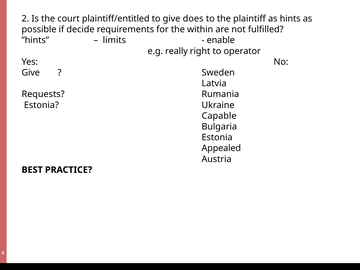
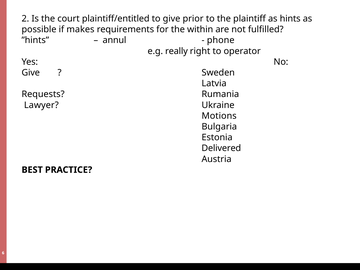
does: does -> prior
decide: decide -> makes
limits: limits -> annul
enable: enable -> phone
Estonia at (41, 105): Estonia -> Lawyer
Capable: Capable -> Motions
Appealed: Appealed -> Delivered
